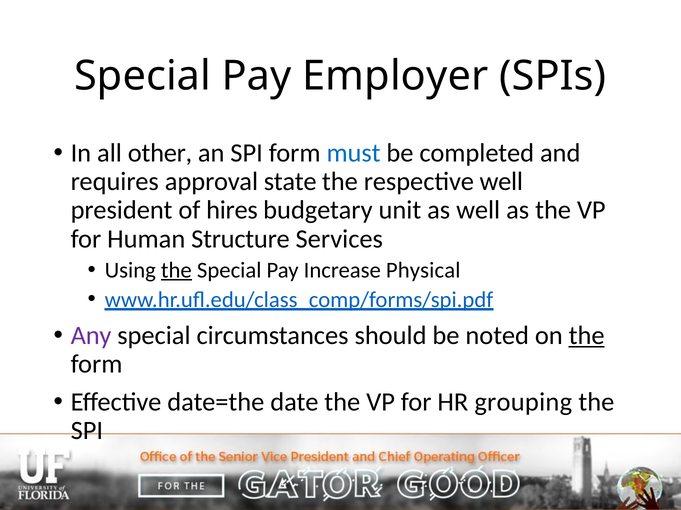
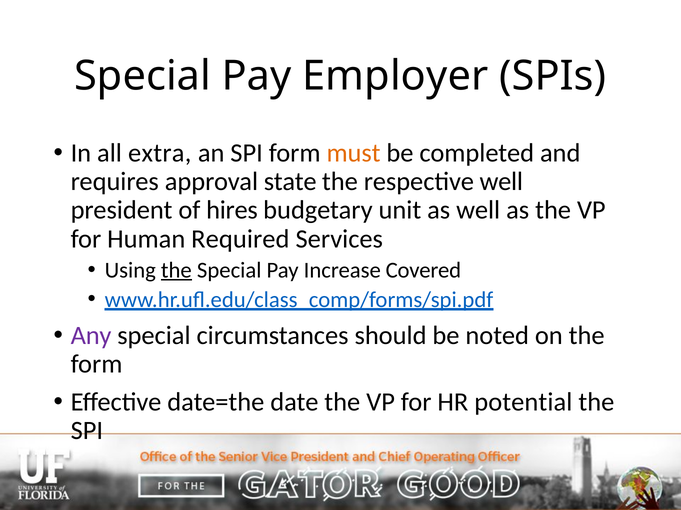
other: other -> extra
must colour: blue -> orange
Structure: Structure -> Required
Physical: Physical -> Covered
the at (587, 336) underline: present -> none
grouping: grouping -> potential
